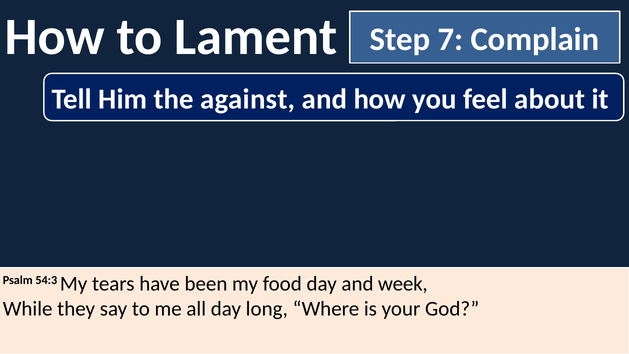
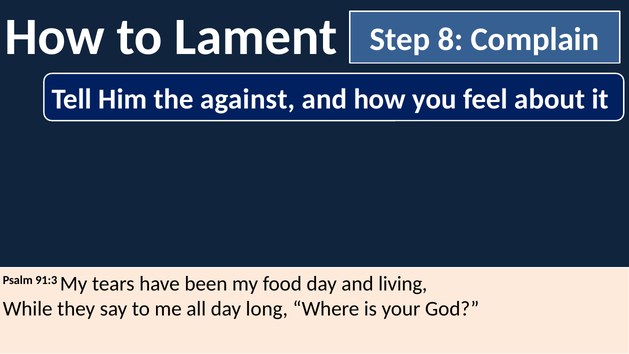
7: 7 -> 8
54:3: 54:3 -> 91:3
week: week -> living
